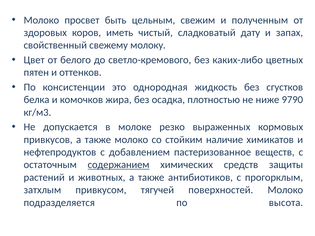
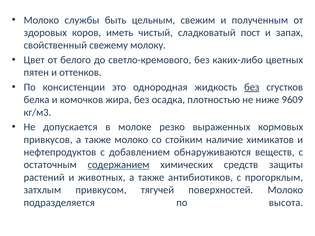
просвет: просвет -> службы
дату: дату -> пост
без at (252, 87) underline: none -> present
9790: 9790 -> 9609
пастеризованное: пастеризованное -> обнаруживаются
